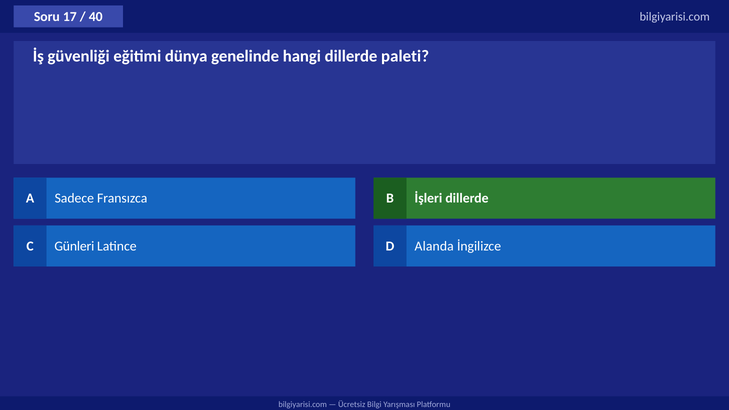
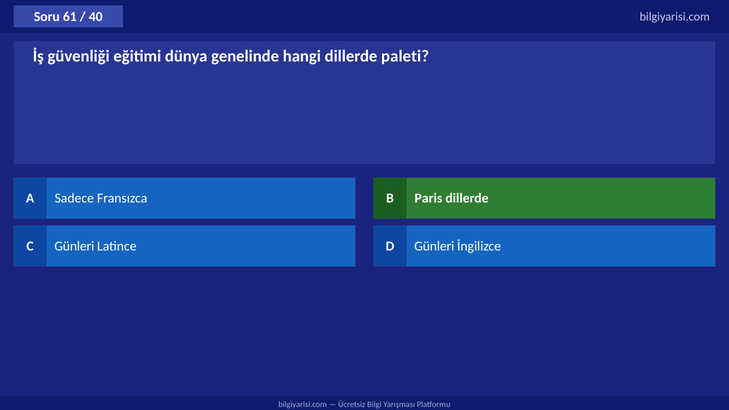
17: 17 -> 61
İşleri: İşleri -> Paris
D Alanda: Alanda -> Günleri
